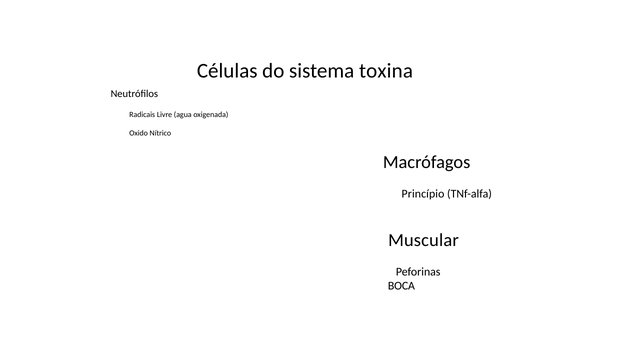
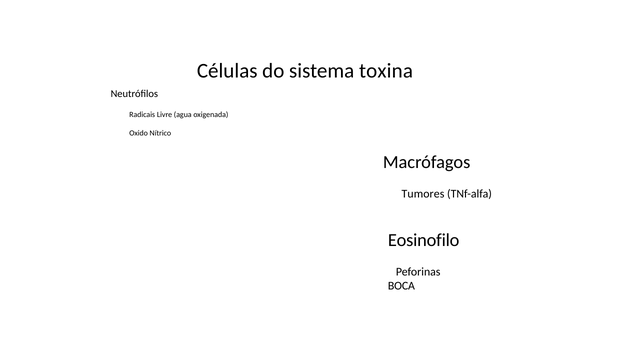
Princípio: Princípio -> Tumores
Muscular: Muscular -> Eosinofilo
